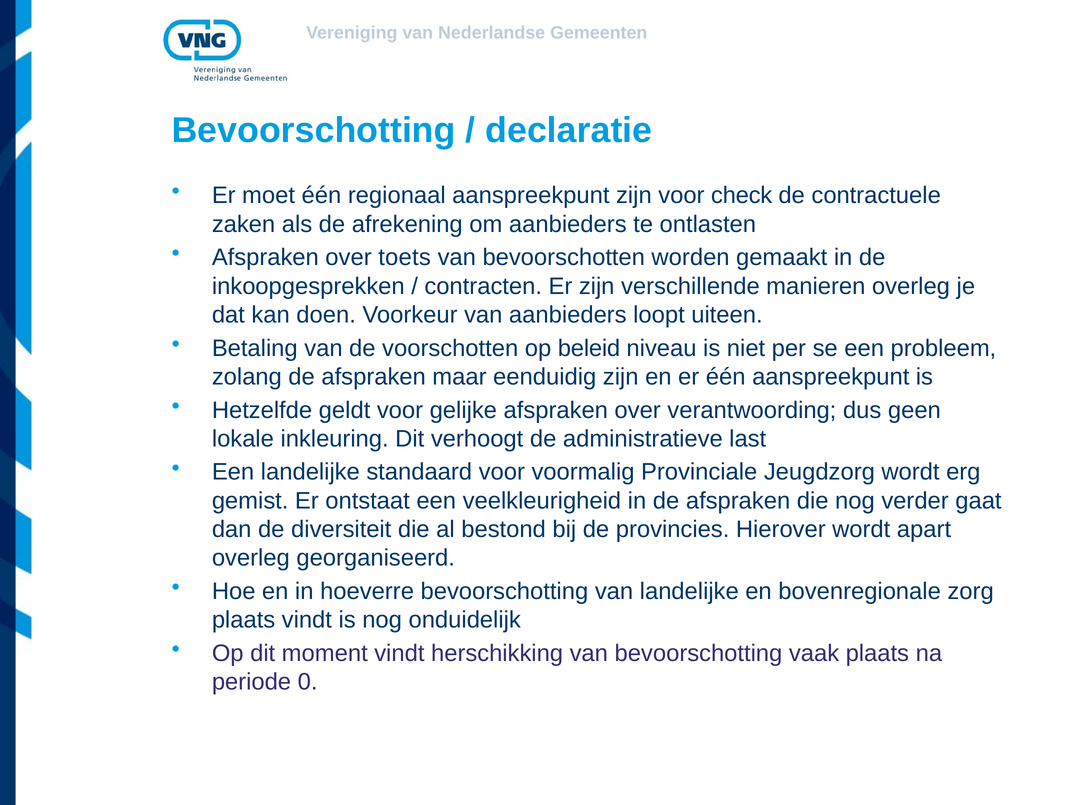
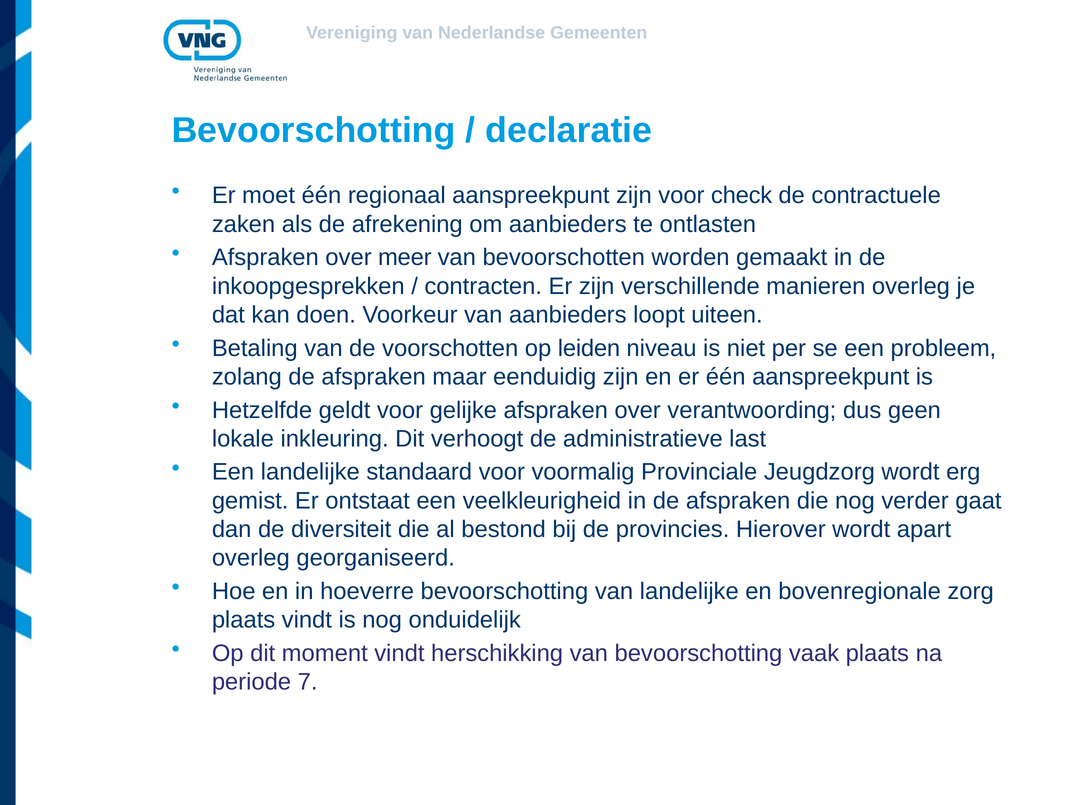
toets: toets -> meer
beleid: beleid -> leiden
0: 0 -> 7
